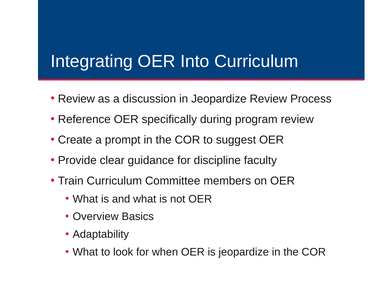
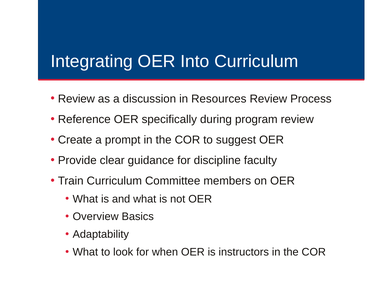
in Jeopardize: Jeopardize -> Resources
is jeopardize: jeopardize -> instructors
